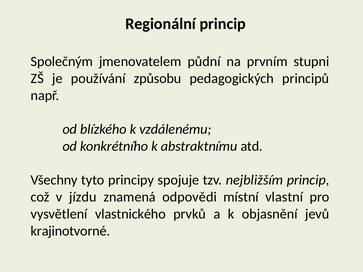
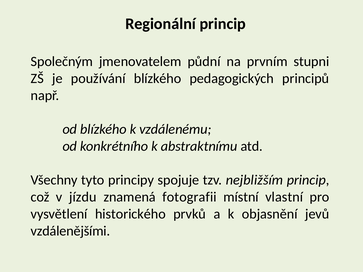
používání způsobu: způsobu -> blízkého
odpovědi: odpovědi -> fotografii
vlastnického: vlastnického -> historického
krajinotvorné: krajinotvorné -> vzdálenějšími
